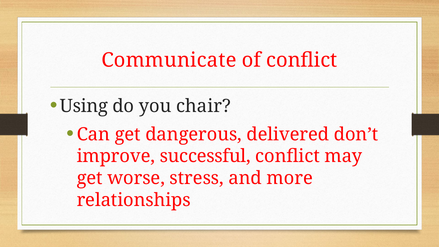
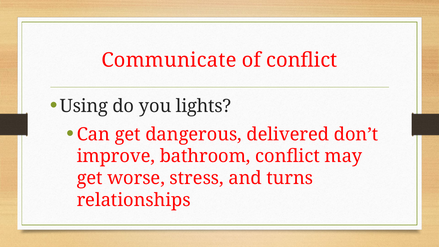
chair: chair -> lights
successful: successful -> bathroom
more: more -> turns
